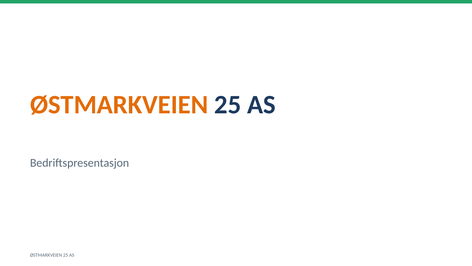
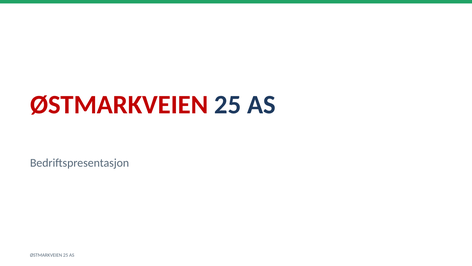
ØSTMARKVEIEN at (119, 105) colour: orange -> red
